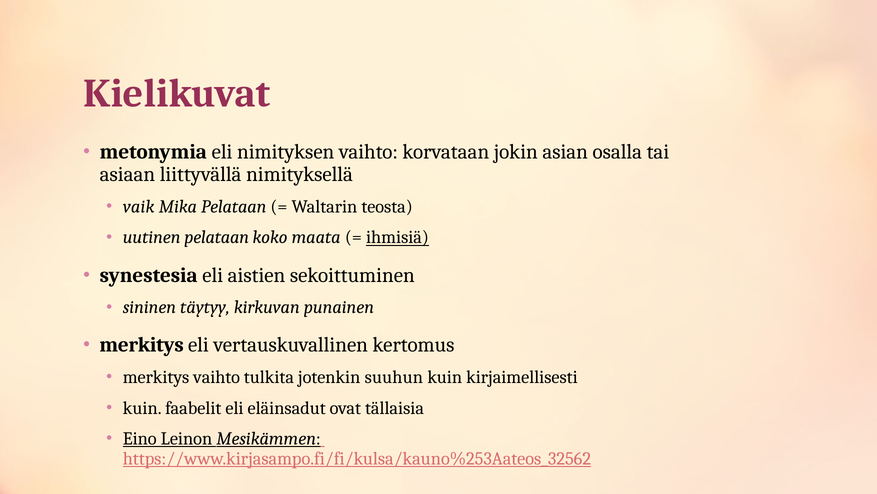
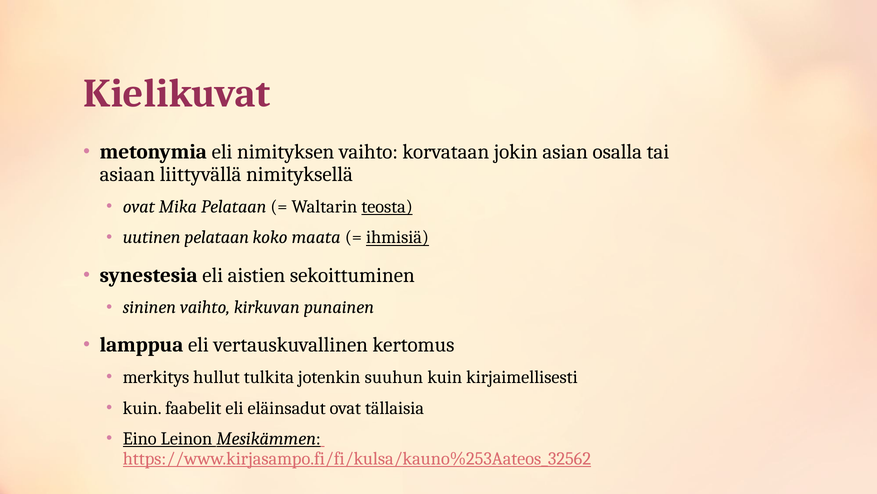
vaik at (139, 206): vaik -> ovat
teosta underline: none -> present
sininen täytyy: täytyy -> vaihto
merkitys at (142, 345): merkitys -> lamppua
merkitys vaihto: vaihto -> hullut
